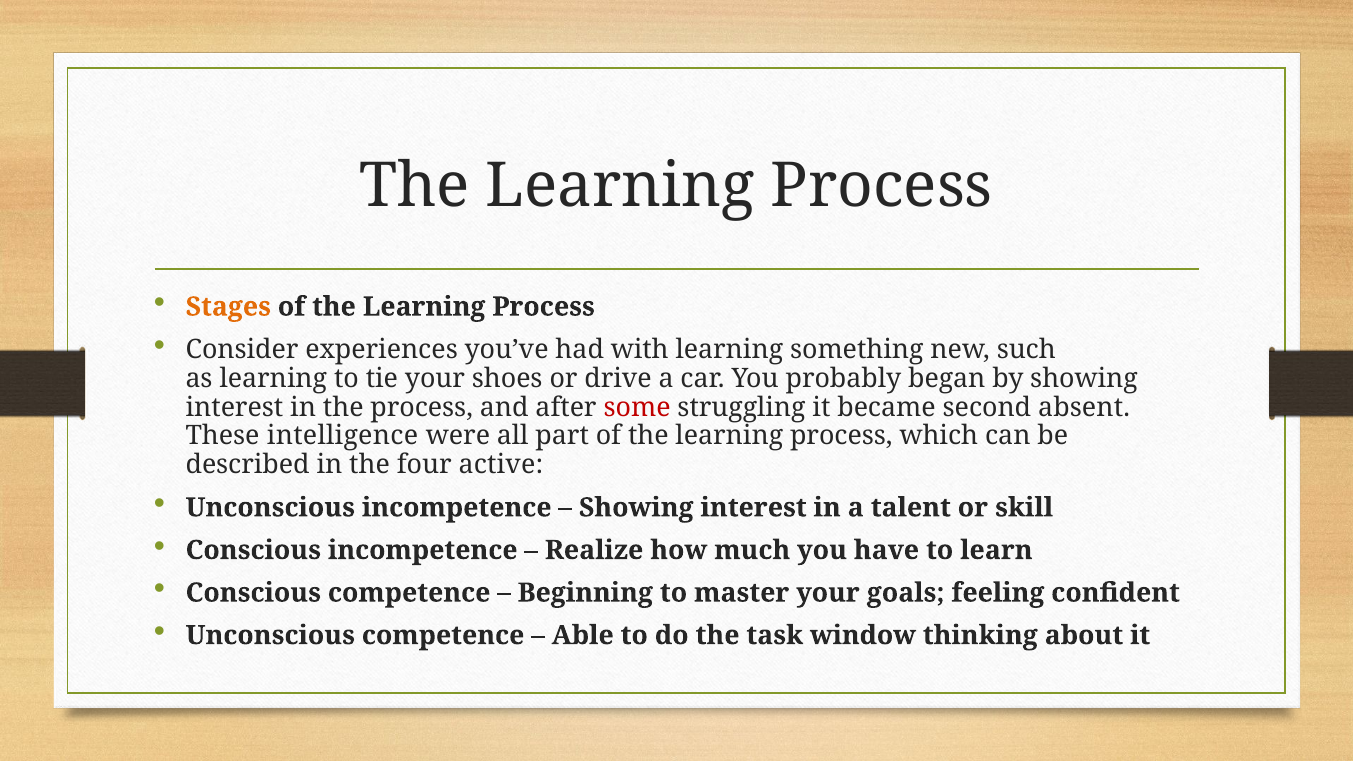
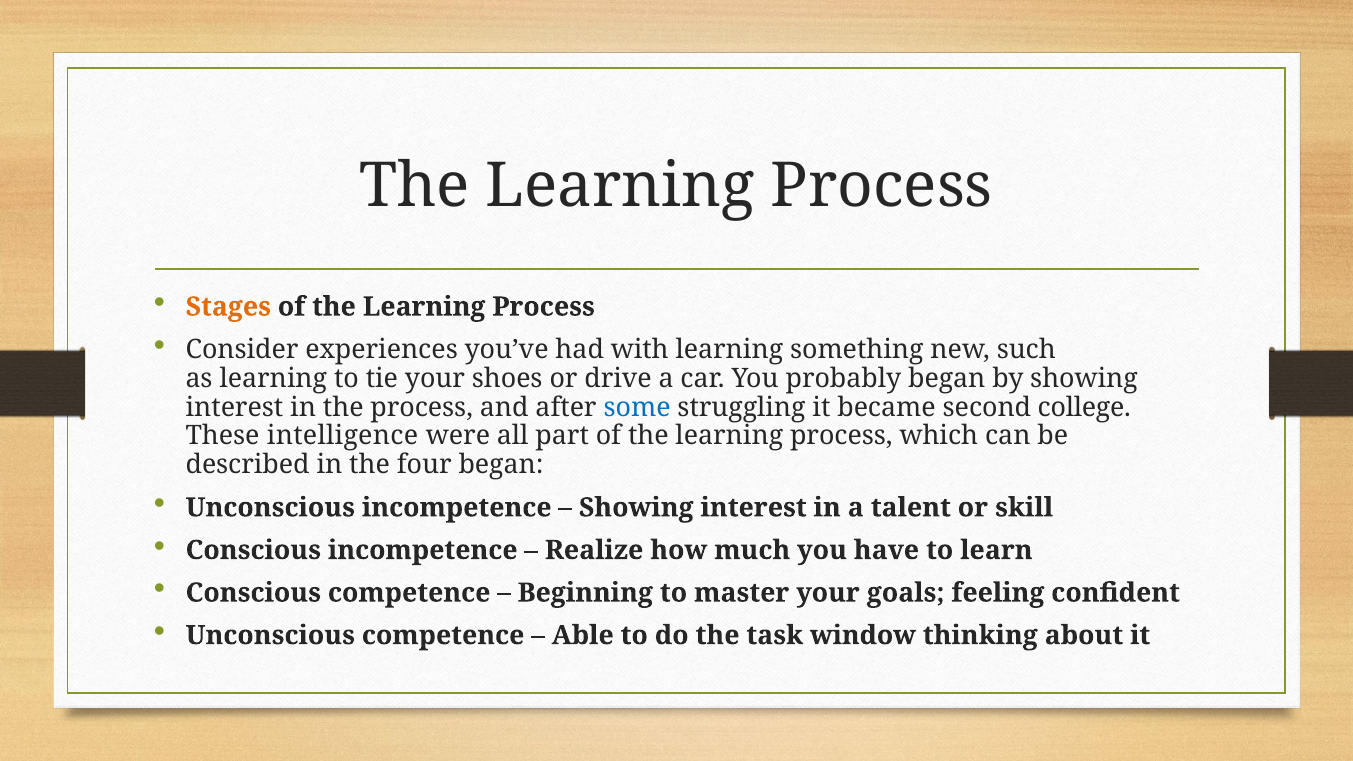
some colour: red -> blue
absent: absent -> college
four active: active -> began
